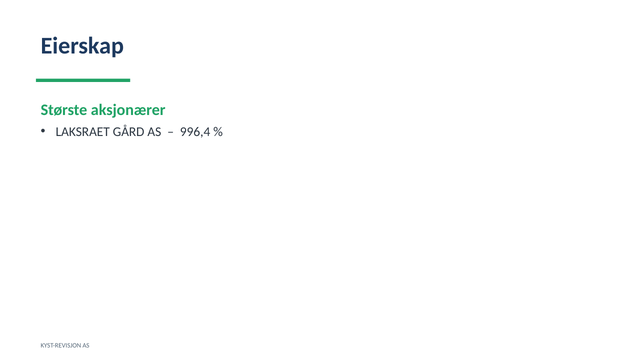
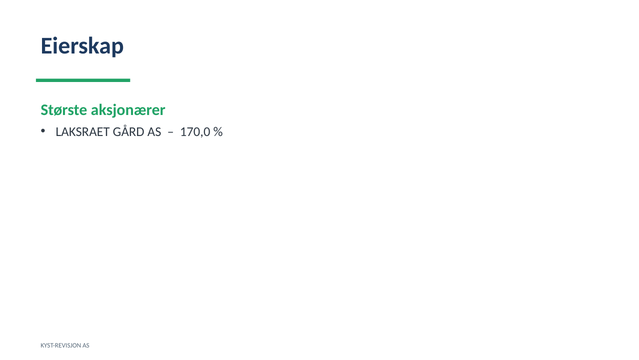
996,4: 996,4 -> 170,0
